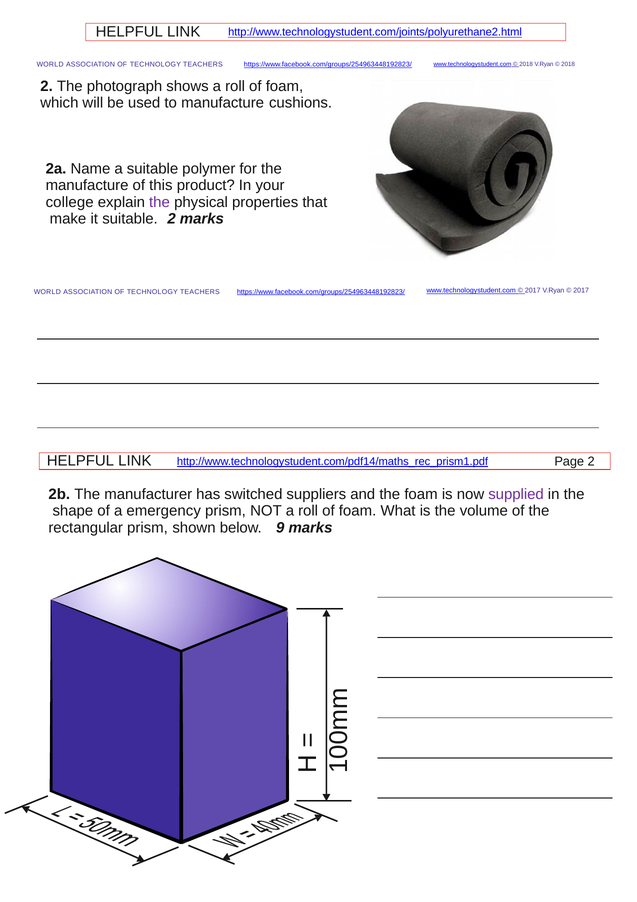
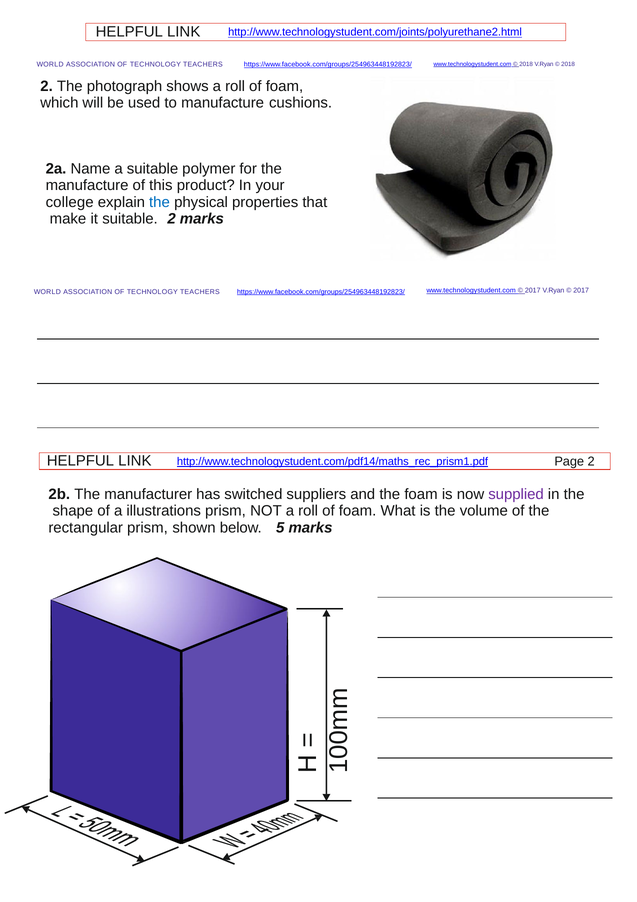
the at (160, 202) colour: purple -> blue
emergency: emergency -> illustrations
9: 9 -> 5
